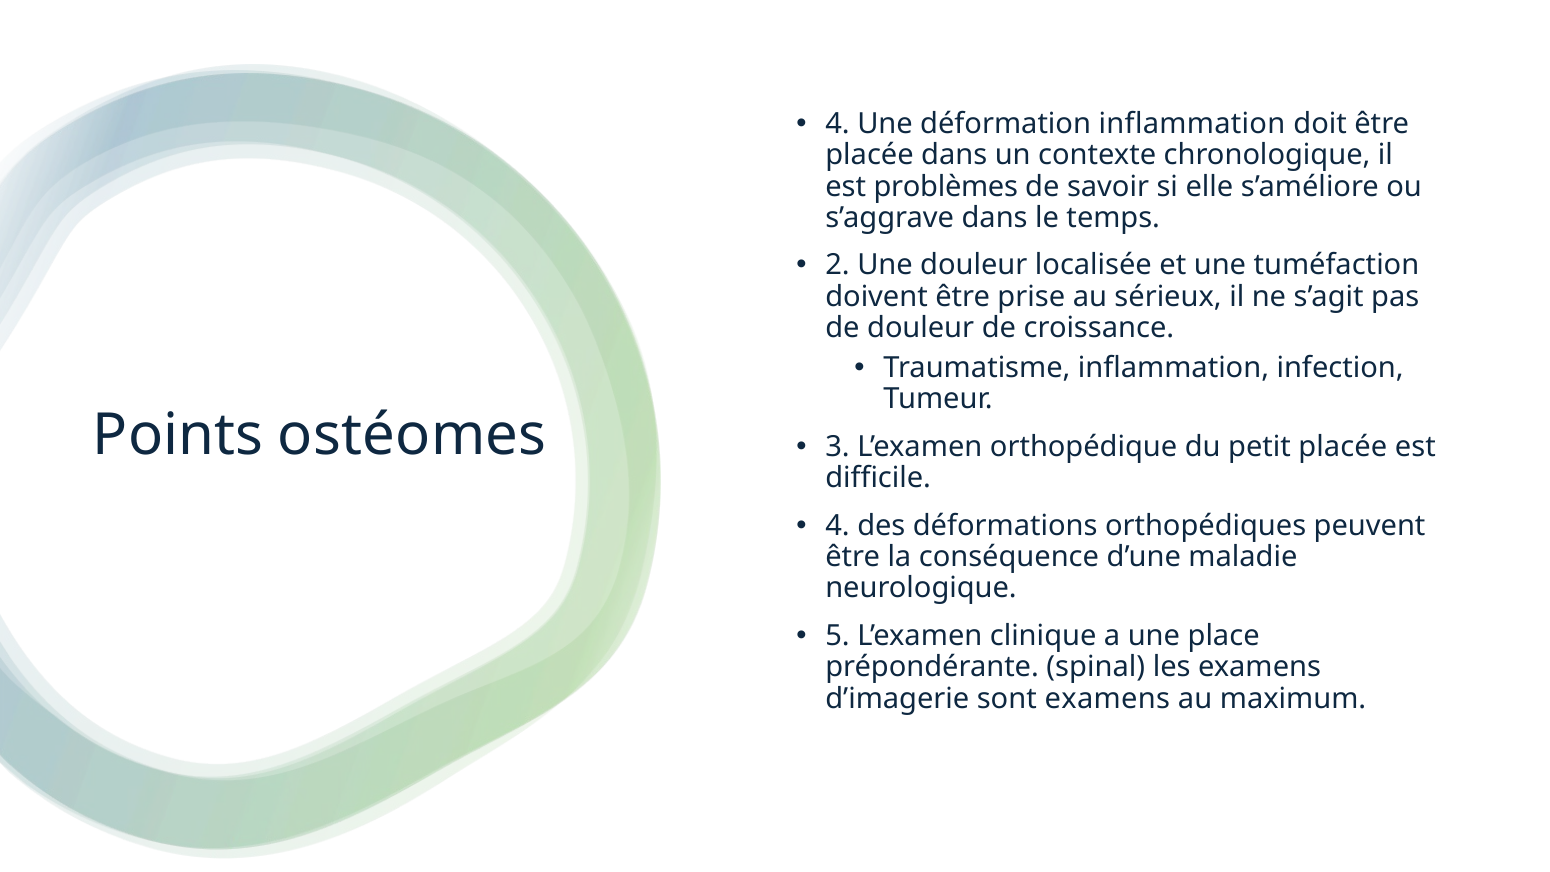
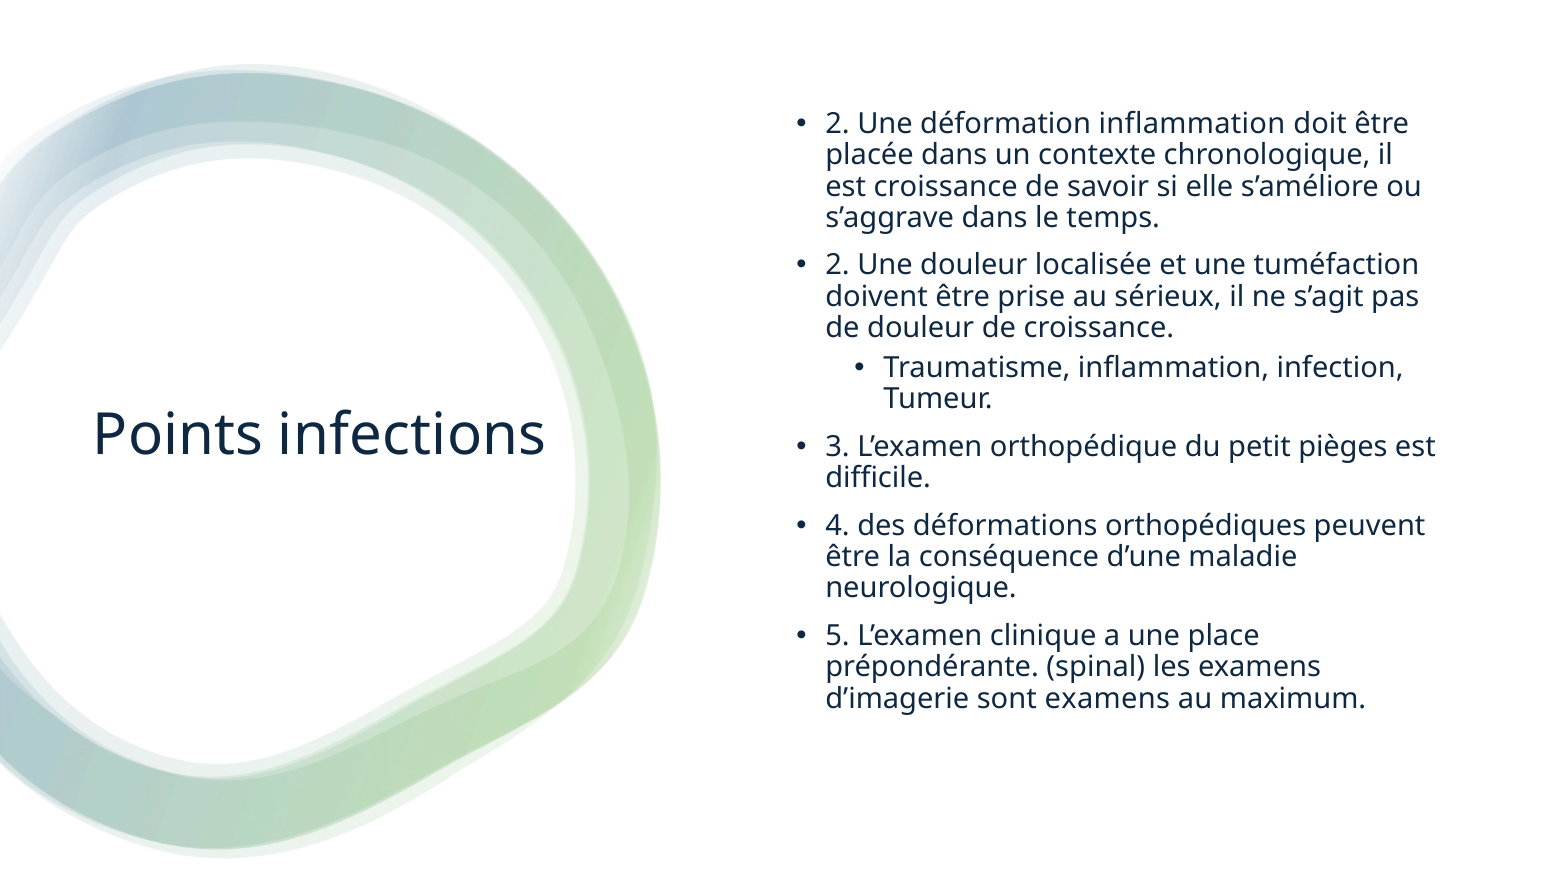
4 at (838, 124): 4 -> 2
est problèmes: problèmes -> croissance
ostéomes: ostéomes -> infections
petit placée: placée -> pièges
